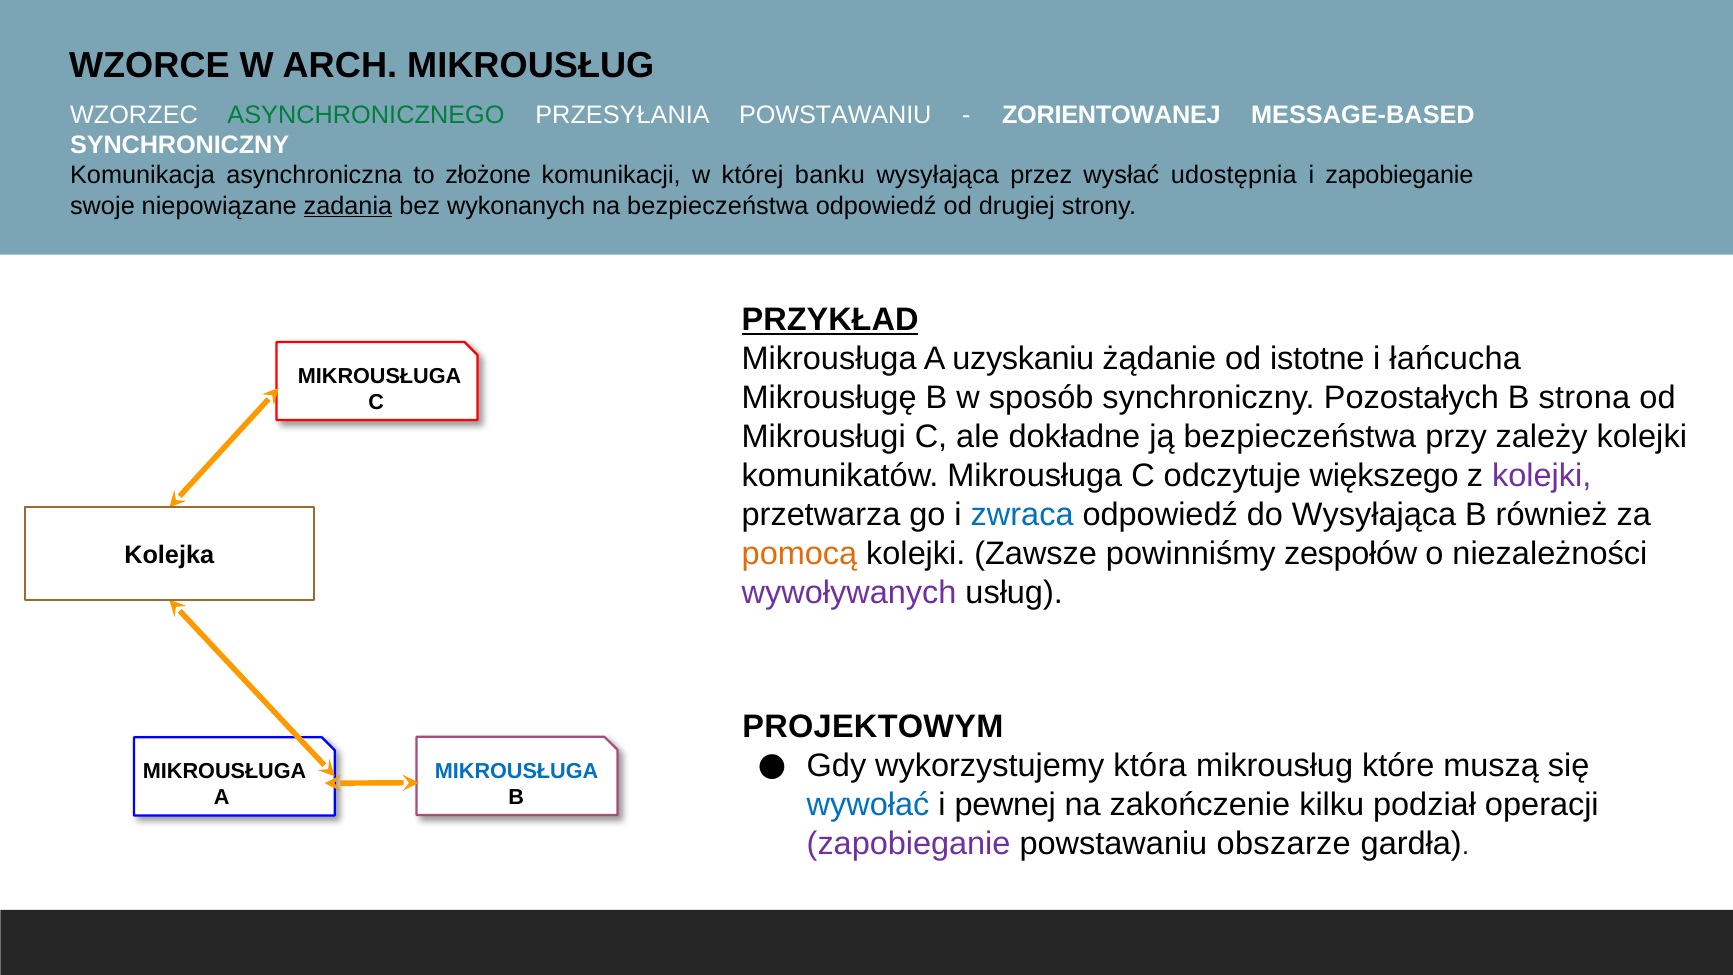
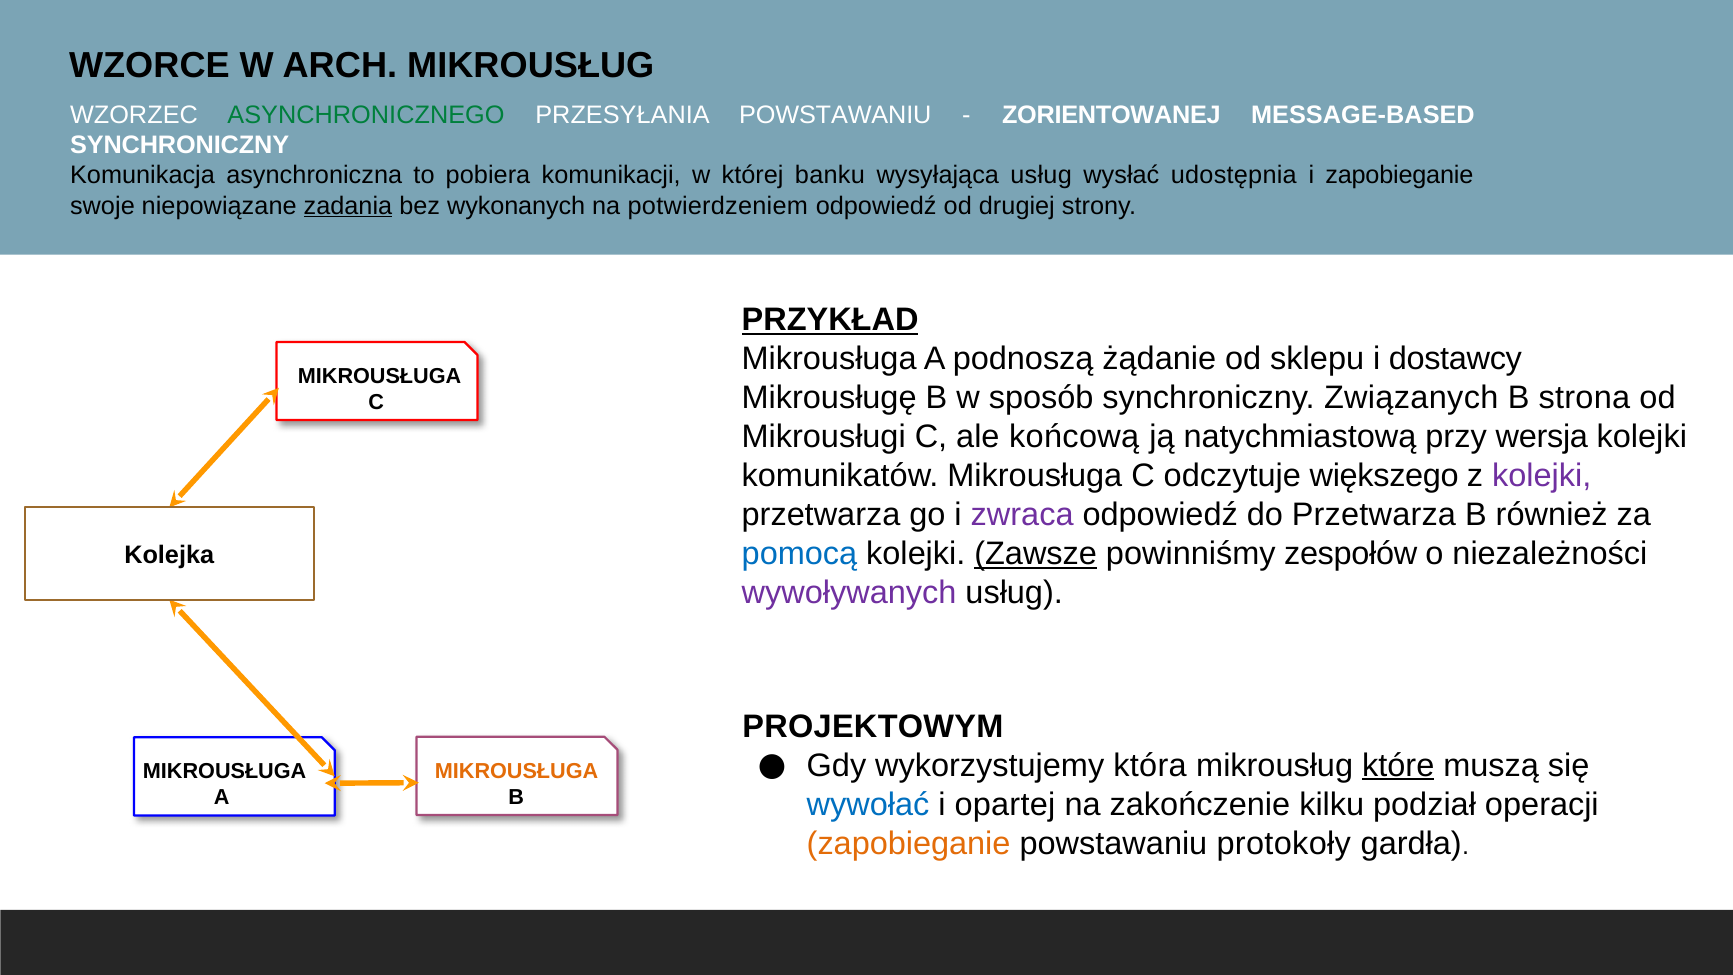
złożone: złożone -> pobiera
wysyłająca przez: przez -> usług
na bezpieczeństwa: bezpieczeństwa -> potwierdzeniem
uzyskaniu: uzyskaniu -> podnoszą
istotne: istotne -> sklepu
łańcucha: łańcucha -> dostawcy
Pozostałych: Pozostałych -> Związanych
dokładne: dokładne -> końcową
ją bezpieczeństwa: bezpieczeństwa -> natychmiastową
zależy: zależy -> wersja
zwraca colour: blue -> purple
do Wysyłająca: Wysyłająca -> Przetwarza
pomocą colour: orange -> blue
Zawsze underline: none -> present
które underline: none -> present
MIKROUSŁUGA at (517, 771) colour: blue -> orange
pewnej: pewnej -> opartej
zapobieganie at (909, 843) colour: purple -> orange
obszarze: obszarze -> protokoły
